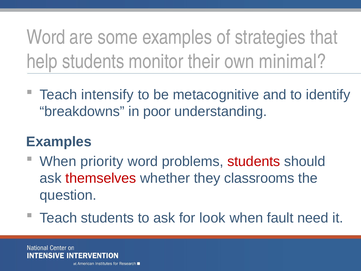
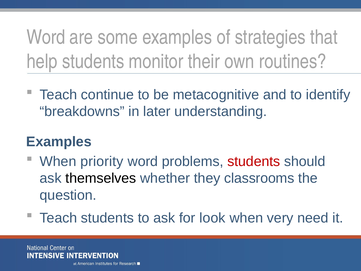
minimal: minimal -> routines
intensify: intensify -> continue
poor: poor -> later
themselves colour: red -> black
fault: fault -> very
